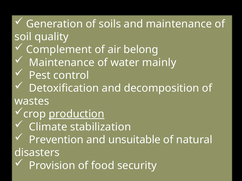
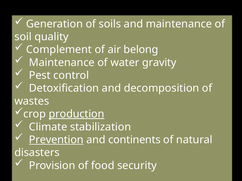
mainly: mainly -> gravity
Prevention underline: none -> present
unsuitable: unsuitable -> continents
